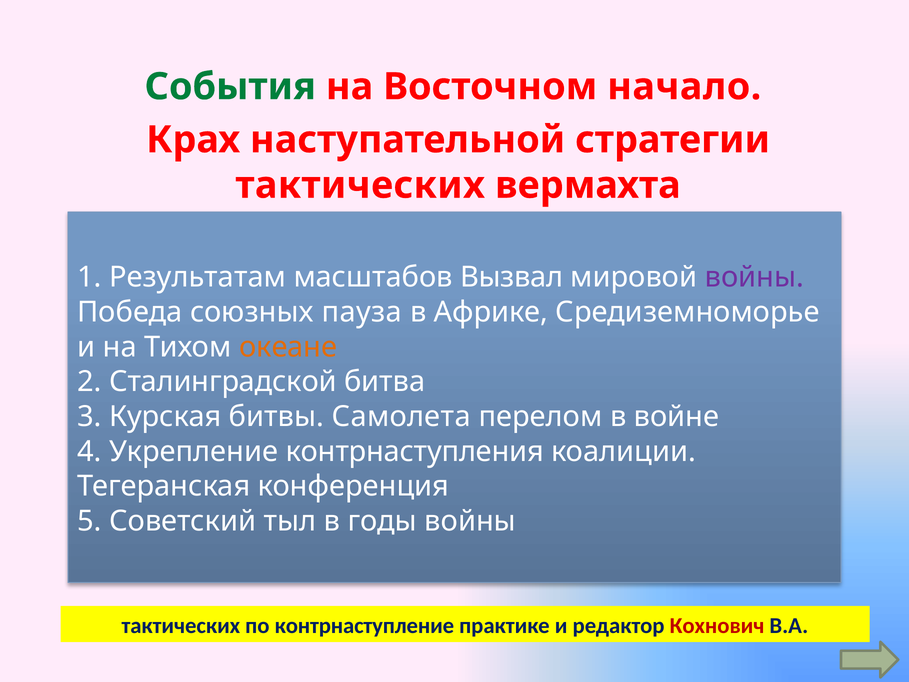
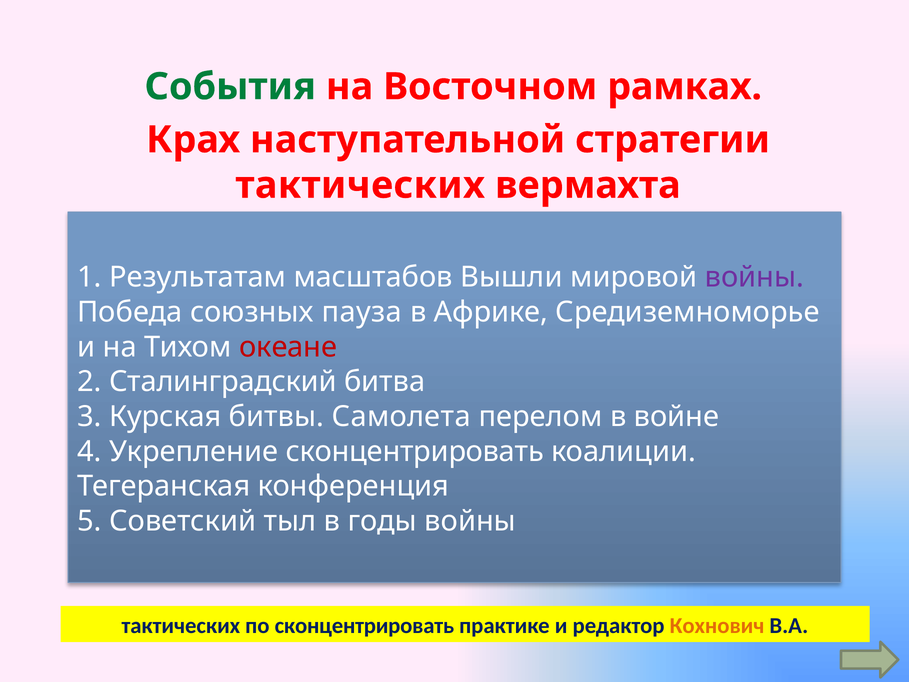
начало: начало -> рамках
Вызвал: Вызвал -> Вышли
океане colour: orange -> red
Сталинградской: Сталинградской -> Сталинградский
Укрепление контрнаступления: контрнаступления -> сконцентрировать
по контрнаступление: контрнаступление -> сконцентрировать
Кохнович colour: red -> orange
